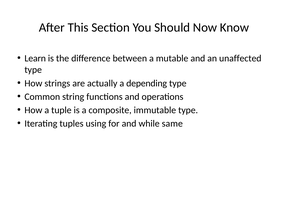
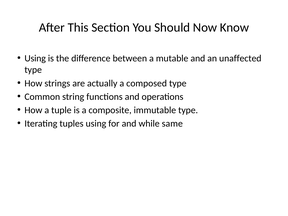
Learn at (35, 58): Learn -> Using
depending: depending -> composed
